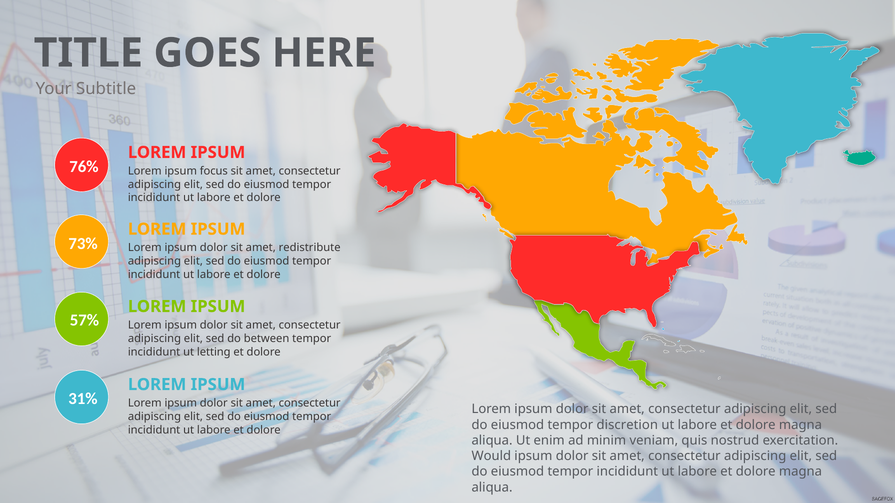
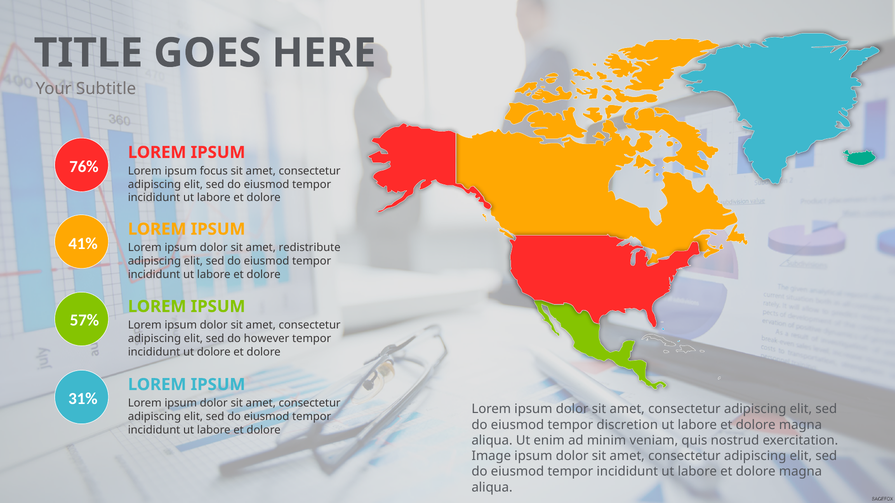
73%: 73% -> 41%
between: between -> however
ut letting: letting -> dolore
Would: Would -> Image
